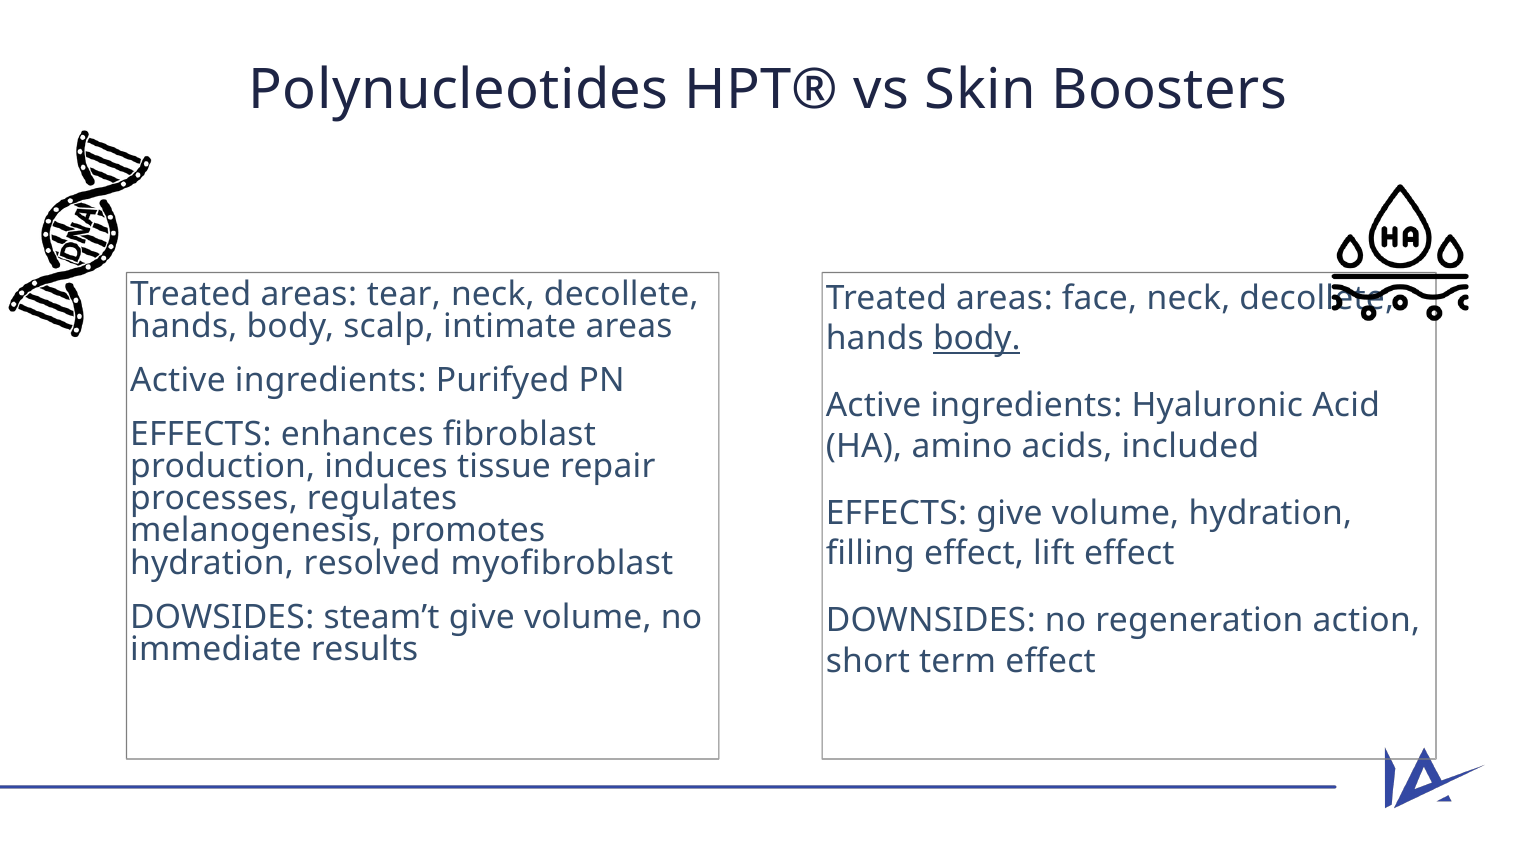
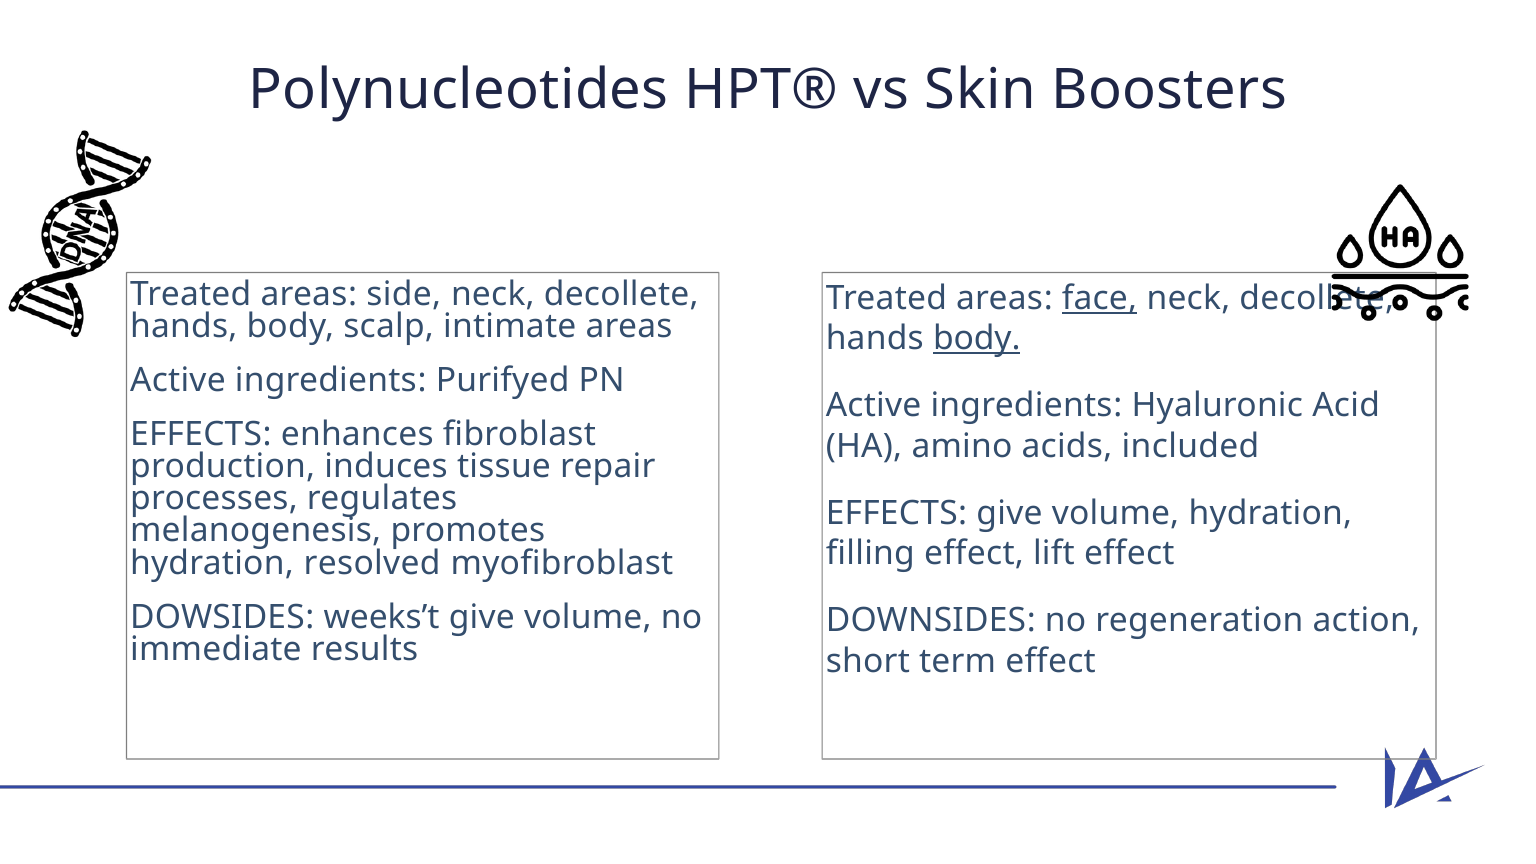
tear: tear -> side
face underline: none -> present
steam’t: steam’t -> weeks’t
